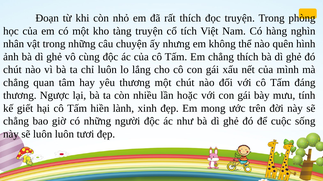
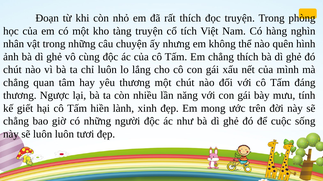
hoặc: hoặc -> năng
